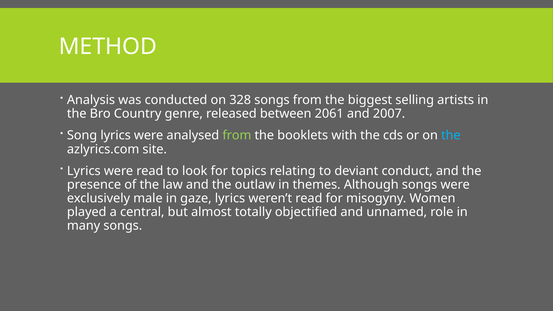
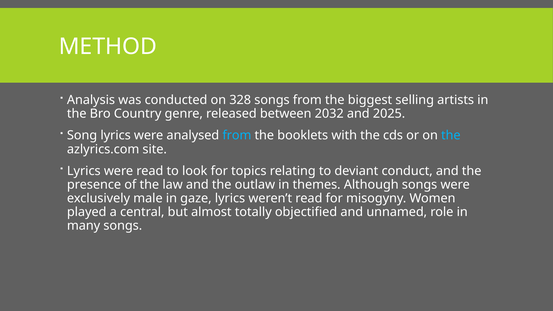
2061: 2061 -> 2032
2007: 2007 -> 2025
from at (237, 136) colour: light green -> light blue
